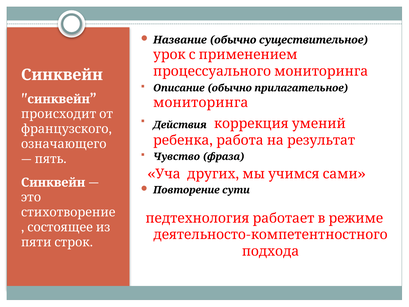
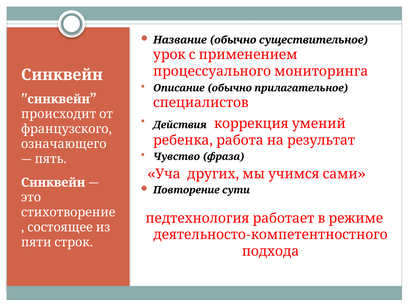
мониторинга: мониторинга -> специалистов
